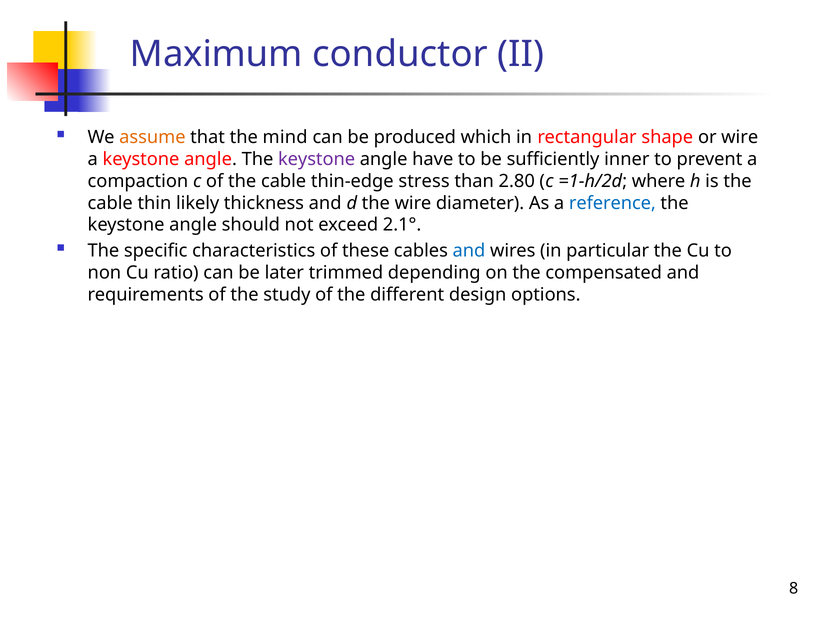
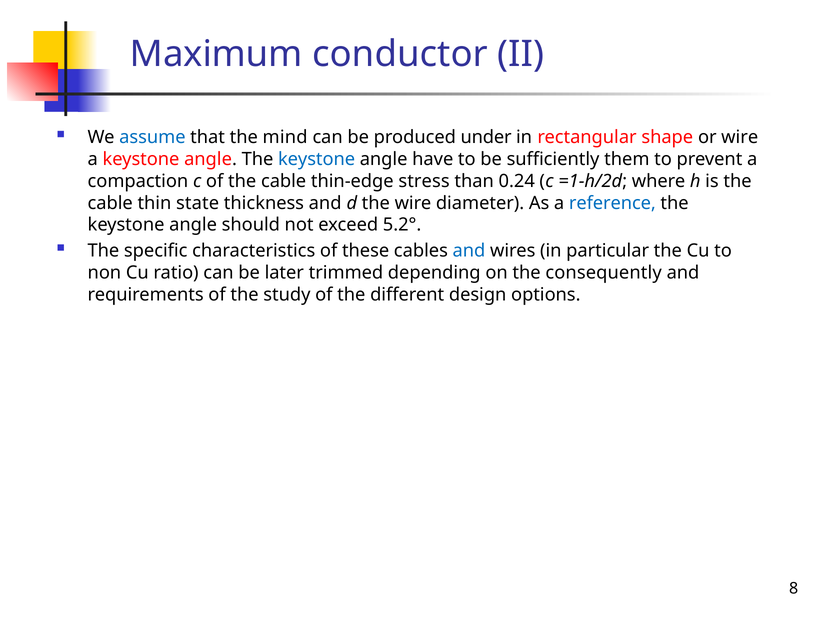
assume colour: orange -> blue
which: which -> under
keystone at (317, 159) colour: purple -> blue
inner: inner -> them
2.80: 2.80 -> 0.24
likely: likely -> state
2.1°: 2.1° -> 5.2°
compensated: compensated -> consequently
